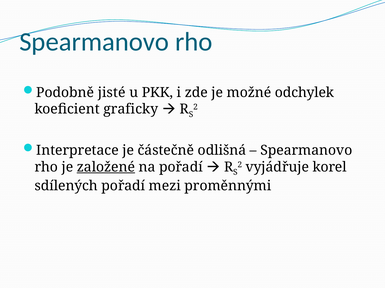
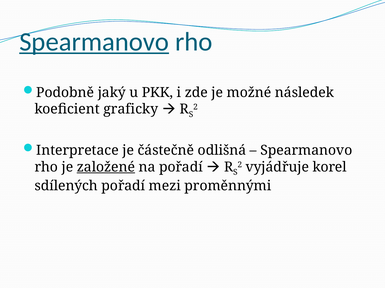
Spearmanovo at (94, 42) underline: none -> present
jisté: jisté -> jaký
odchylek: odchylek -> následek
